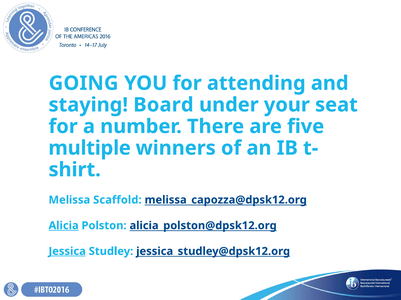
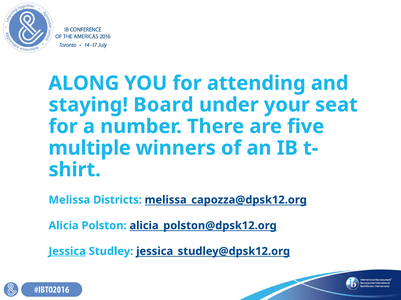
GOING: GOING -> ALONG
Scaffold: Scaffold -> Districts
Alicia underline: present -> none
